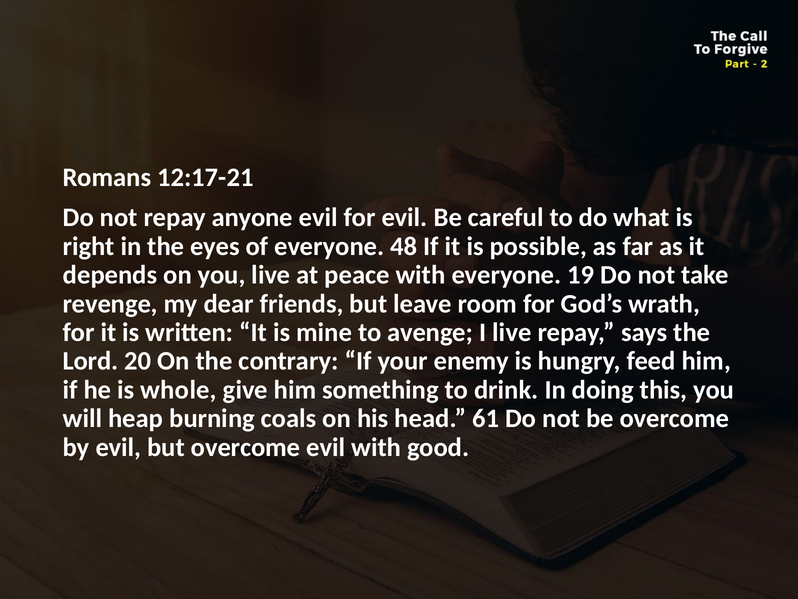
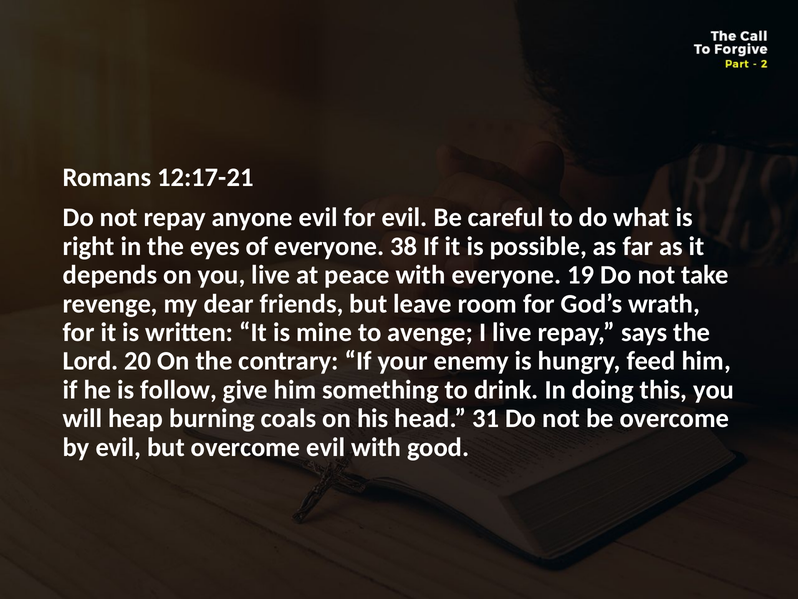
48: 48 -> 38
whole: whole -> follow
61: 61 -> 31
